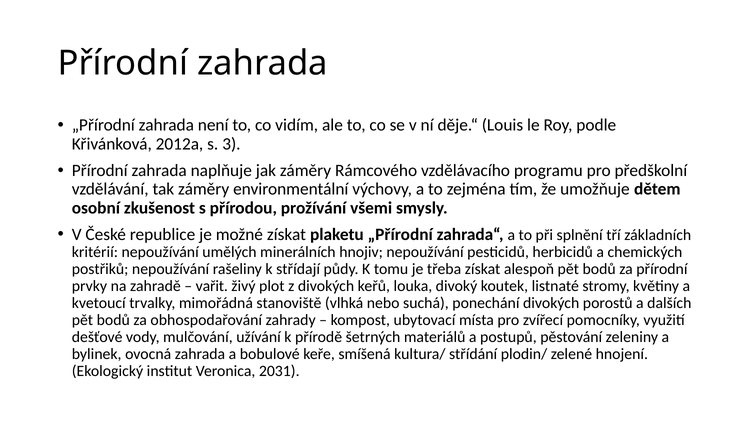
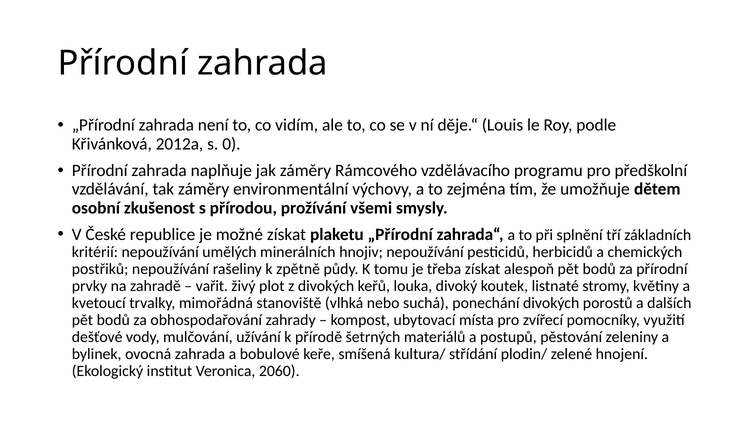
3: 3 -> 0
střídají: střídají -> zpětně
2031: 2031 -> 2060
